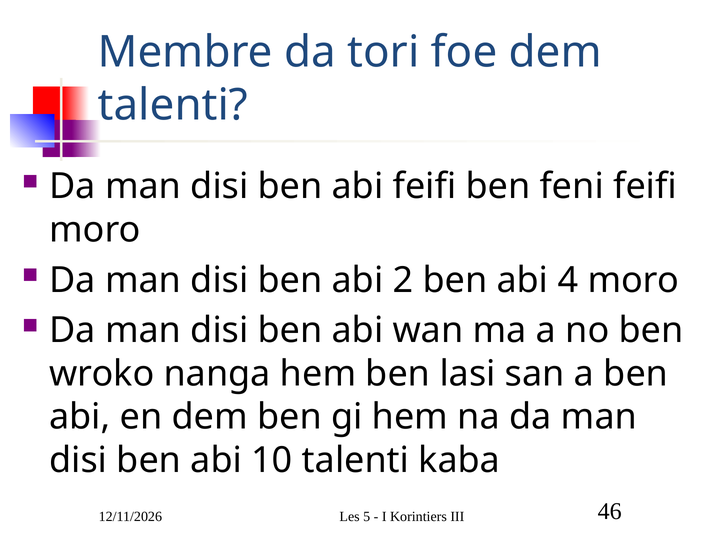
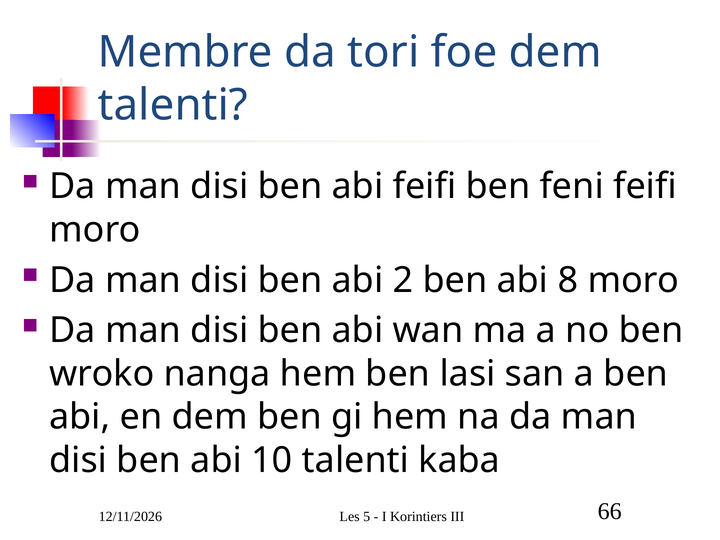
4: 4 -> 8
46: 46 -> 66
